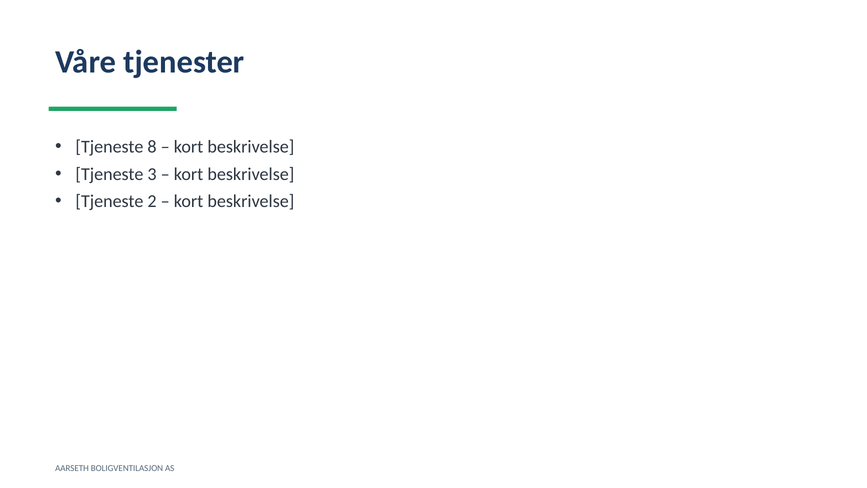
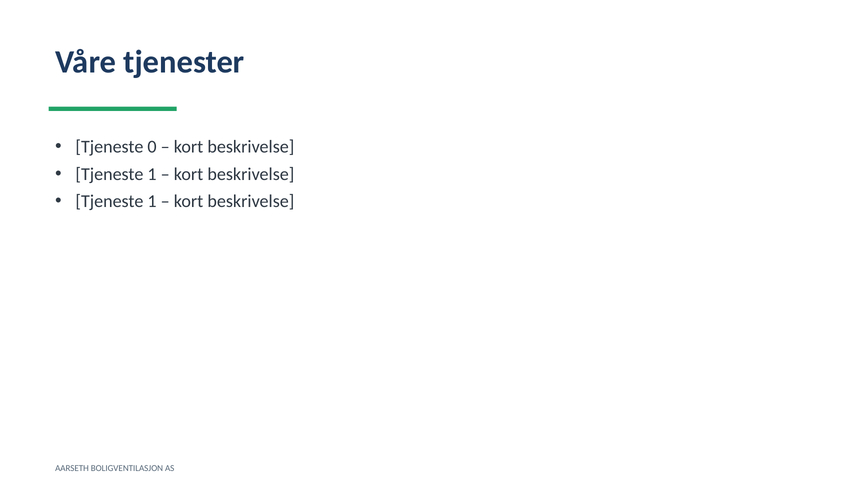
8: 8 -> 0
3 at (152, 174): 3 -> 1
2 at (152, 201): 2 -> 1
